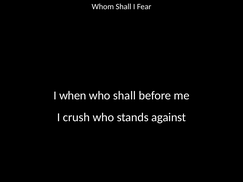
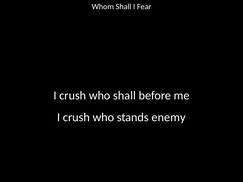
when at (73, 96): when -> crush
against: against -> enemy
